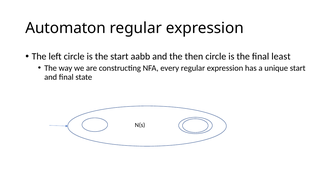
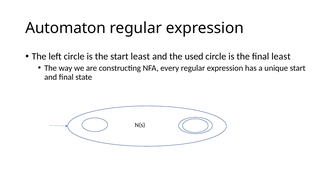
start aabb: aabb -> least
then: then -> used
